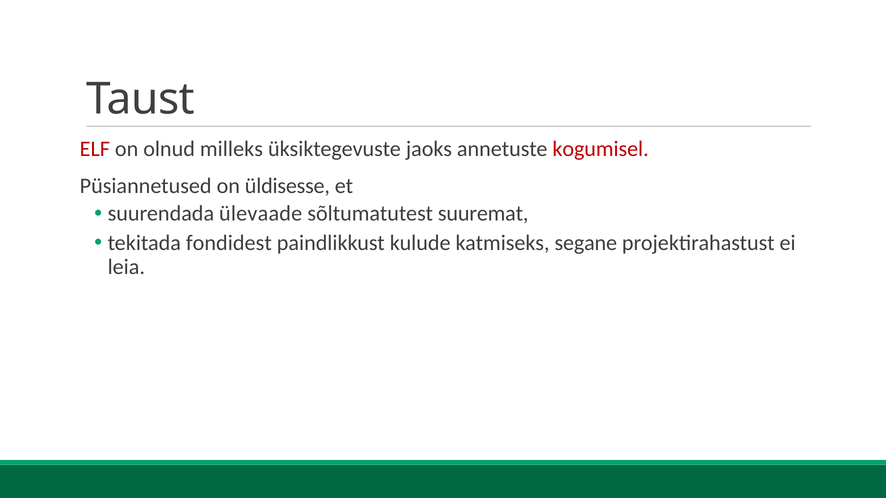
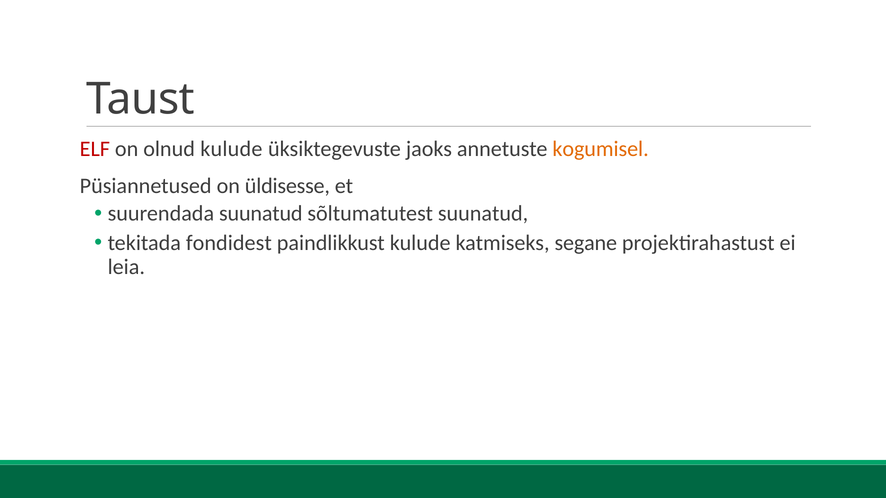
olnud milleks: milleks -> kulude
kogumisel colour: red -> orange
suurendada ülevaade: ülevaade -> suunatud
sõltumatutest suuremat: suuremat -> suunatud
